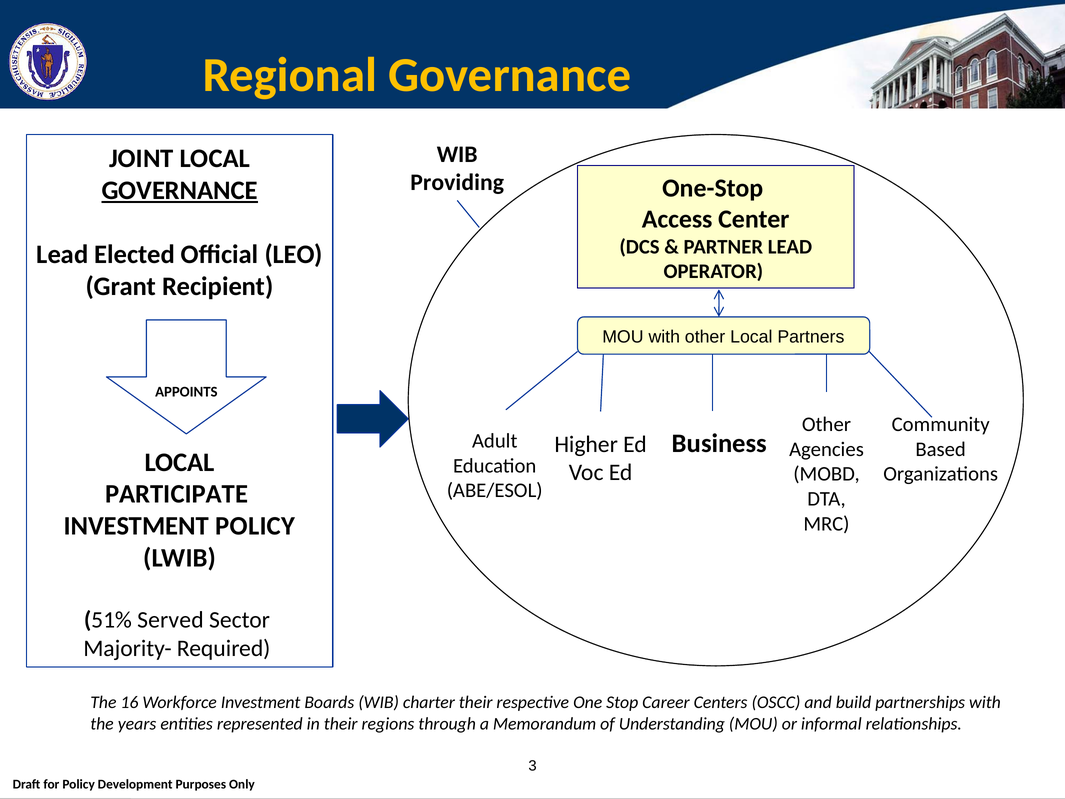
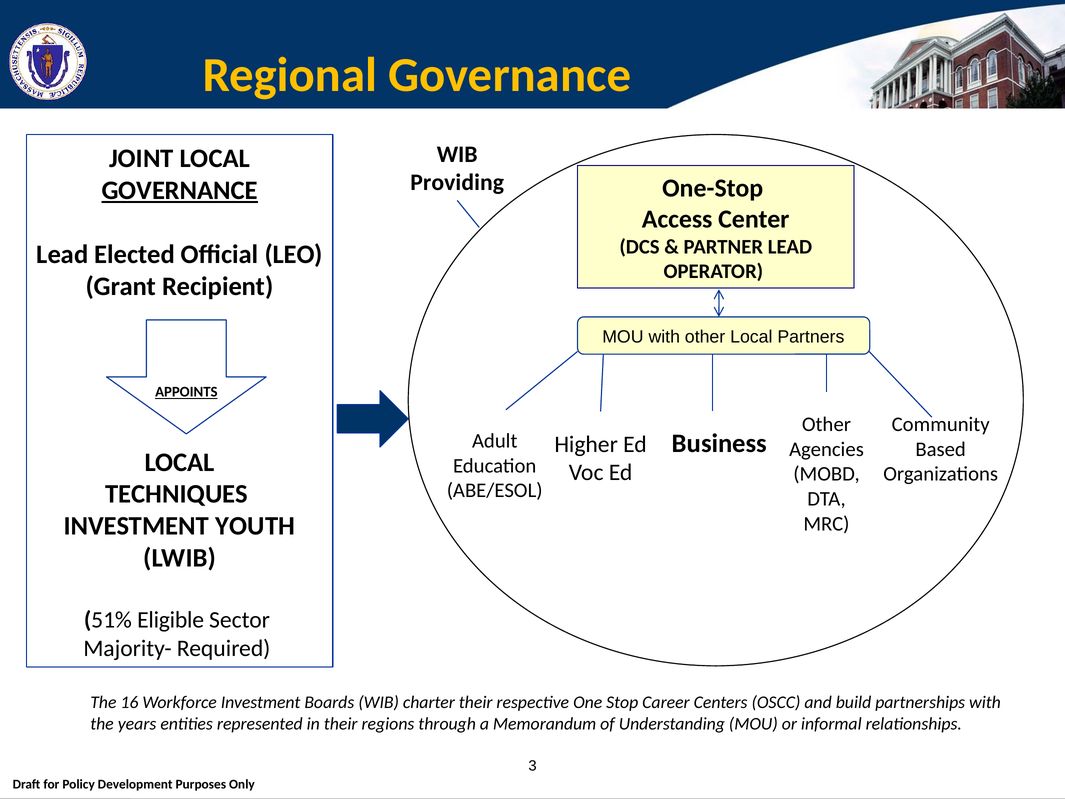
APPOINTS underline: none -> present
PARTICIPATE: PARTICIPATE -> TECHNIQUES
INVESTMENT POLICY: POLICY -> YOUTH
Served: Served -> Eligible
